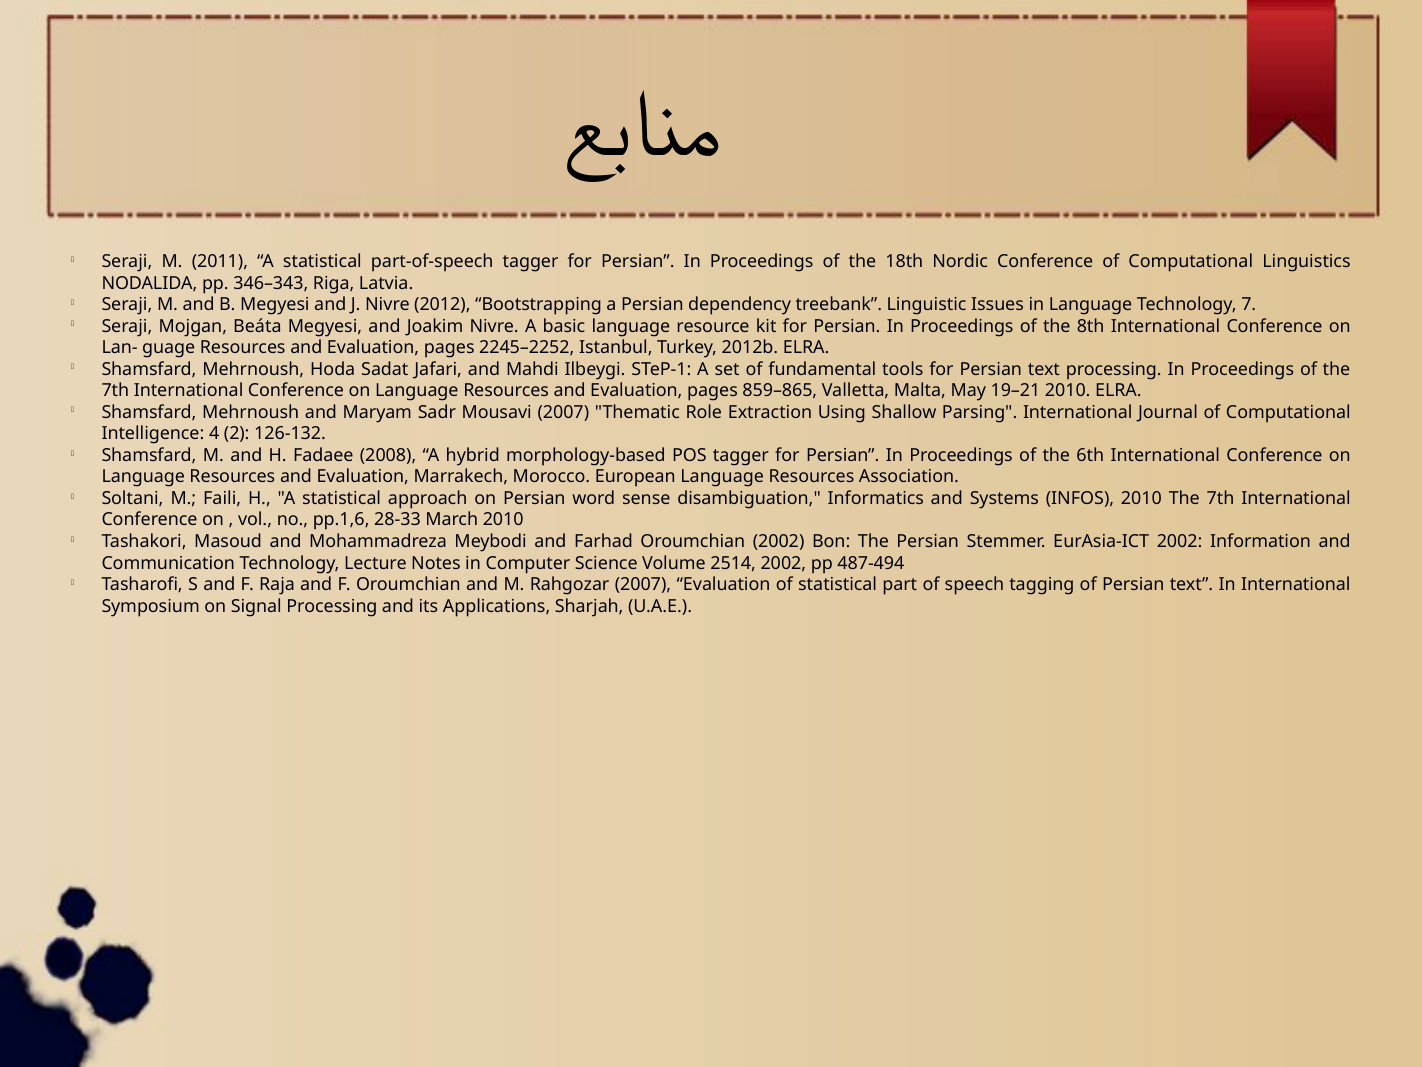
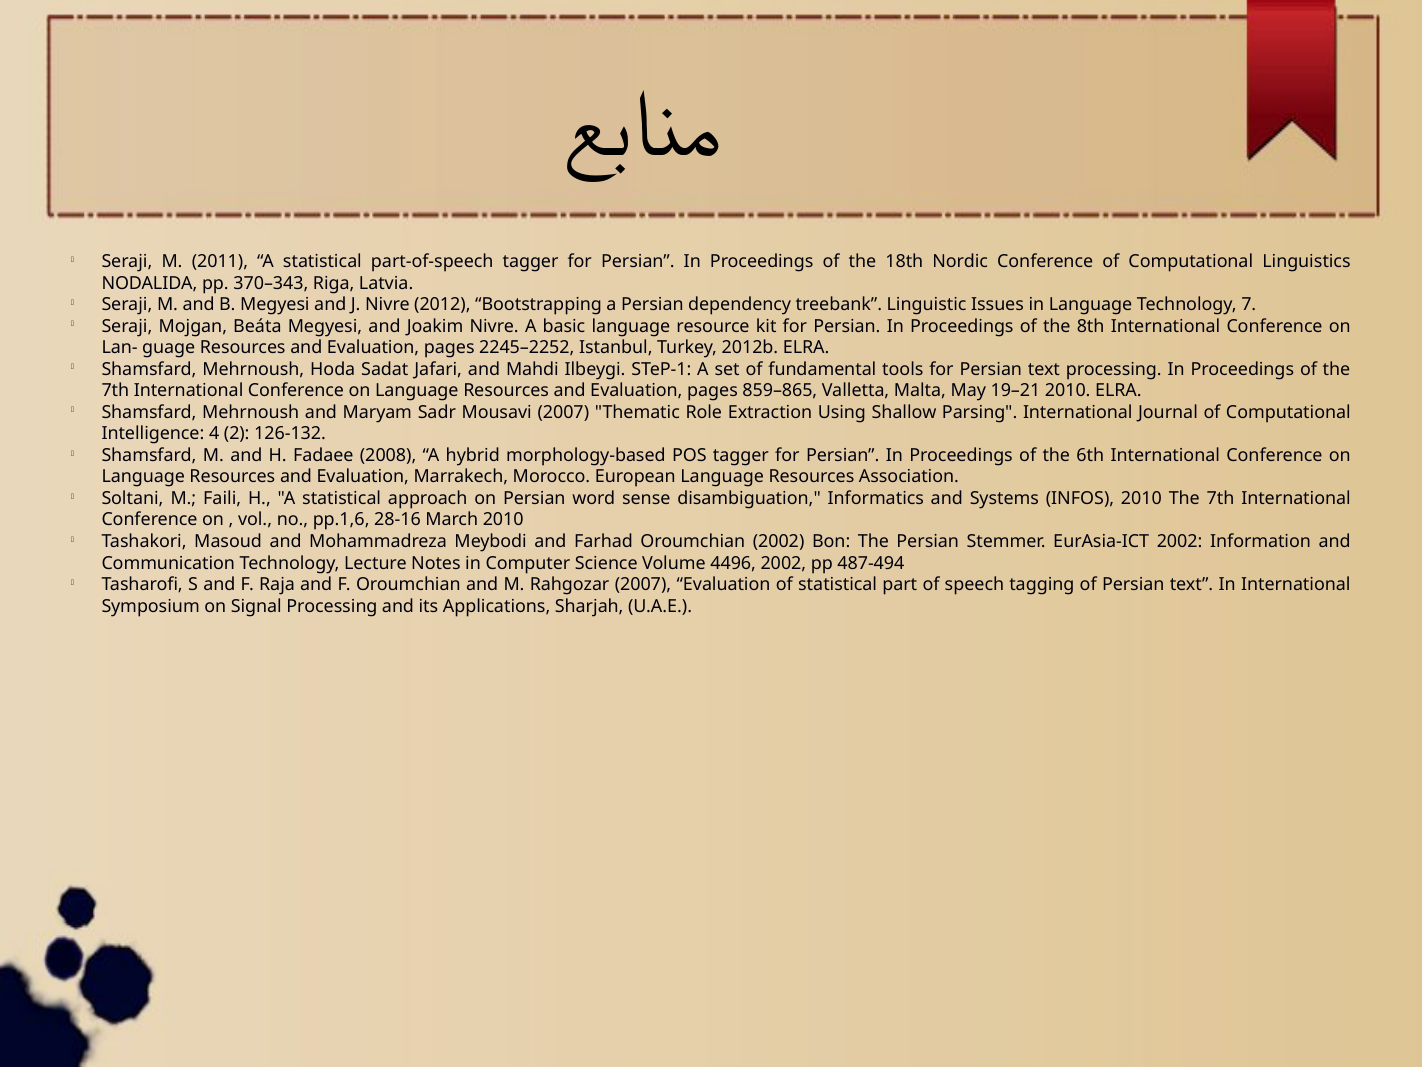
346–343: 346–343 -> 370–343
28-33: 28-33 -> 28-16
2514: 2514 -> 4496
